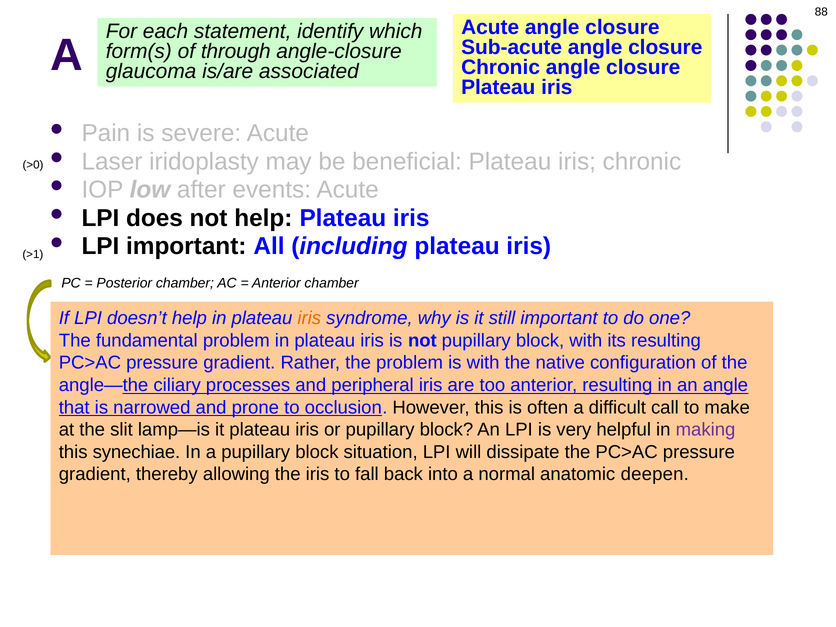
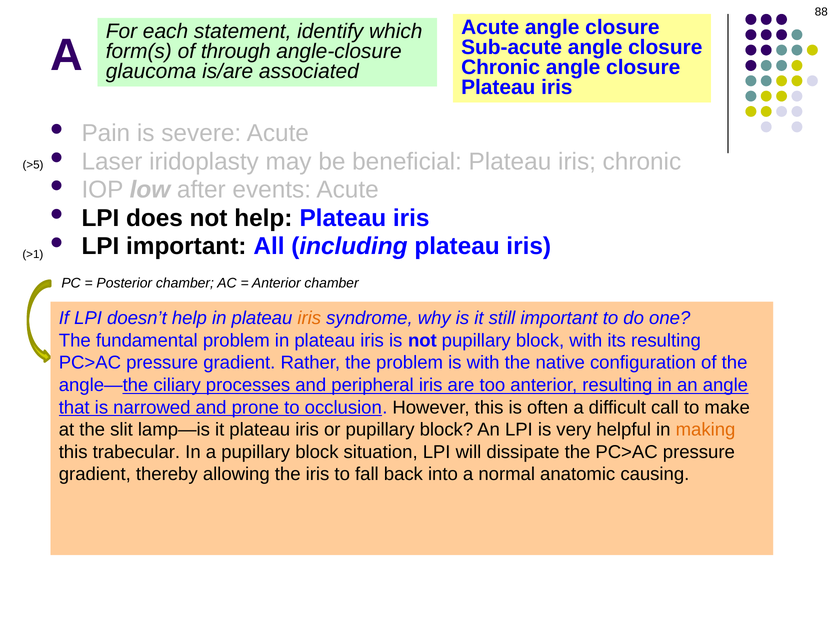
>0: >0 -> >5
making colour: purple -> orange
synechiae: synechiae -> trabecular
deepen: deepen -> causing
